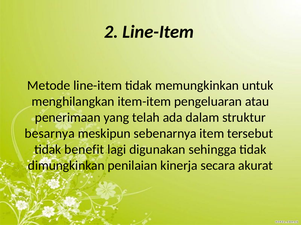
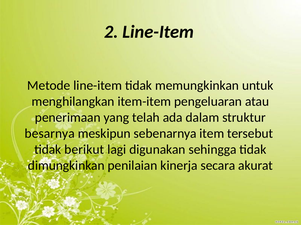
benefit: benefit -> berikut
